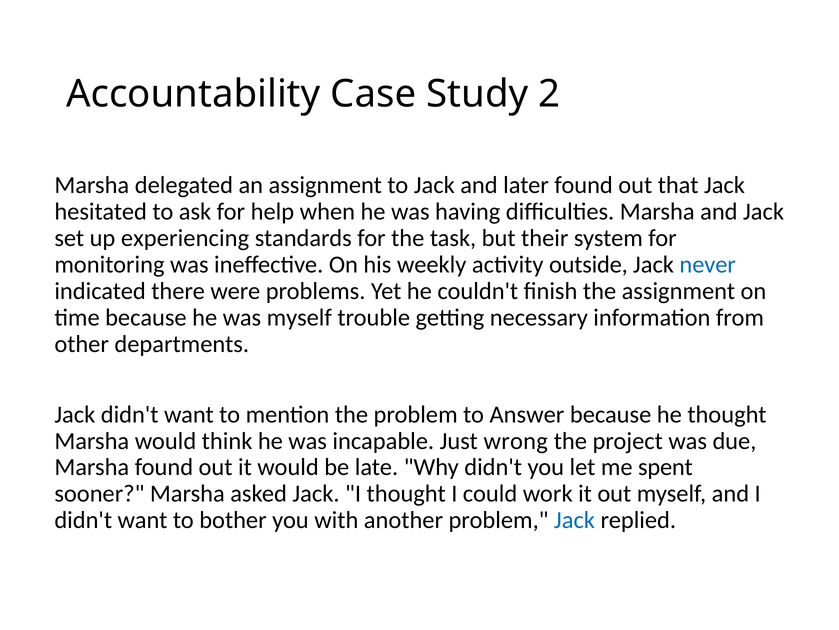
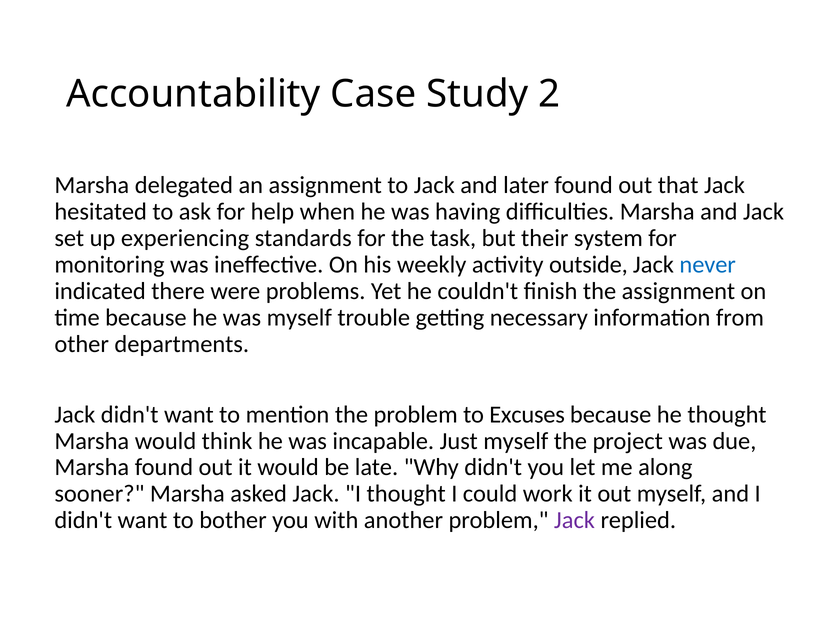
Answer: Answer -> Excuses
Just wrong: wrong -> myself
spent: spent -> along
Jack at (574, 520) colour: blue -> purple
